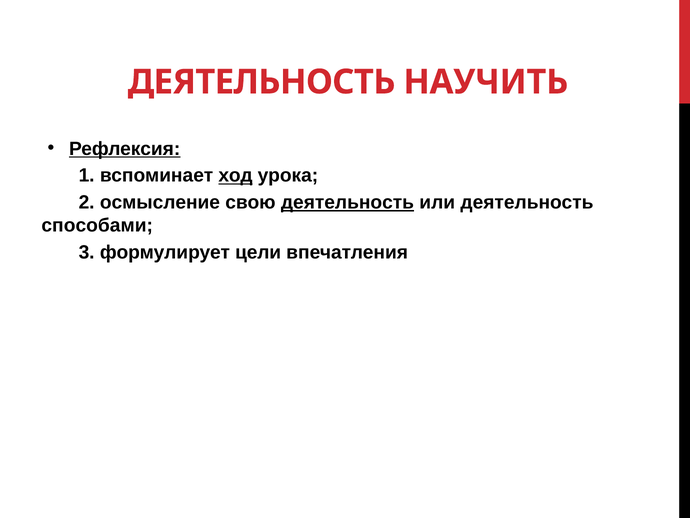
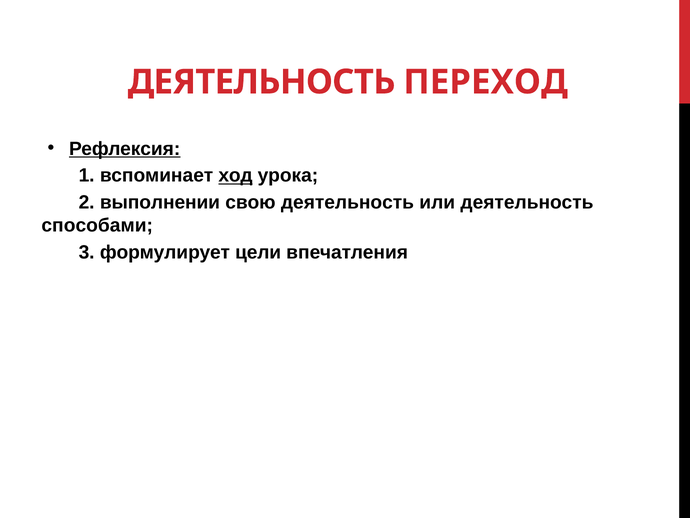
НАУЧИТЬ: НАУЧИТЬ -> ПЕРЕХОД
осмысление: осмысление -> выполнении
деятельность at (347, 202) underline: present -> none
